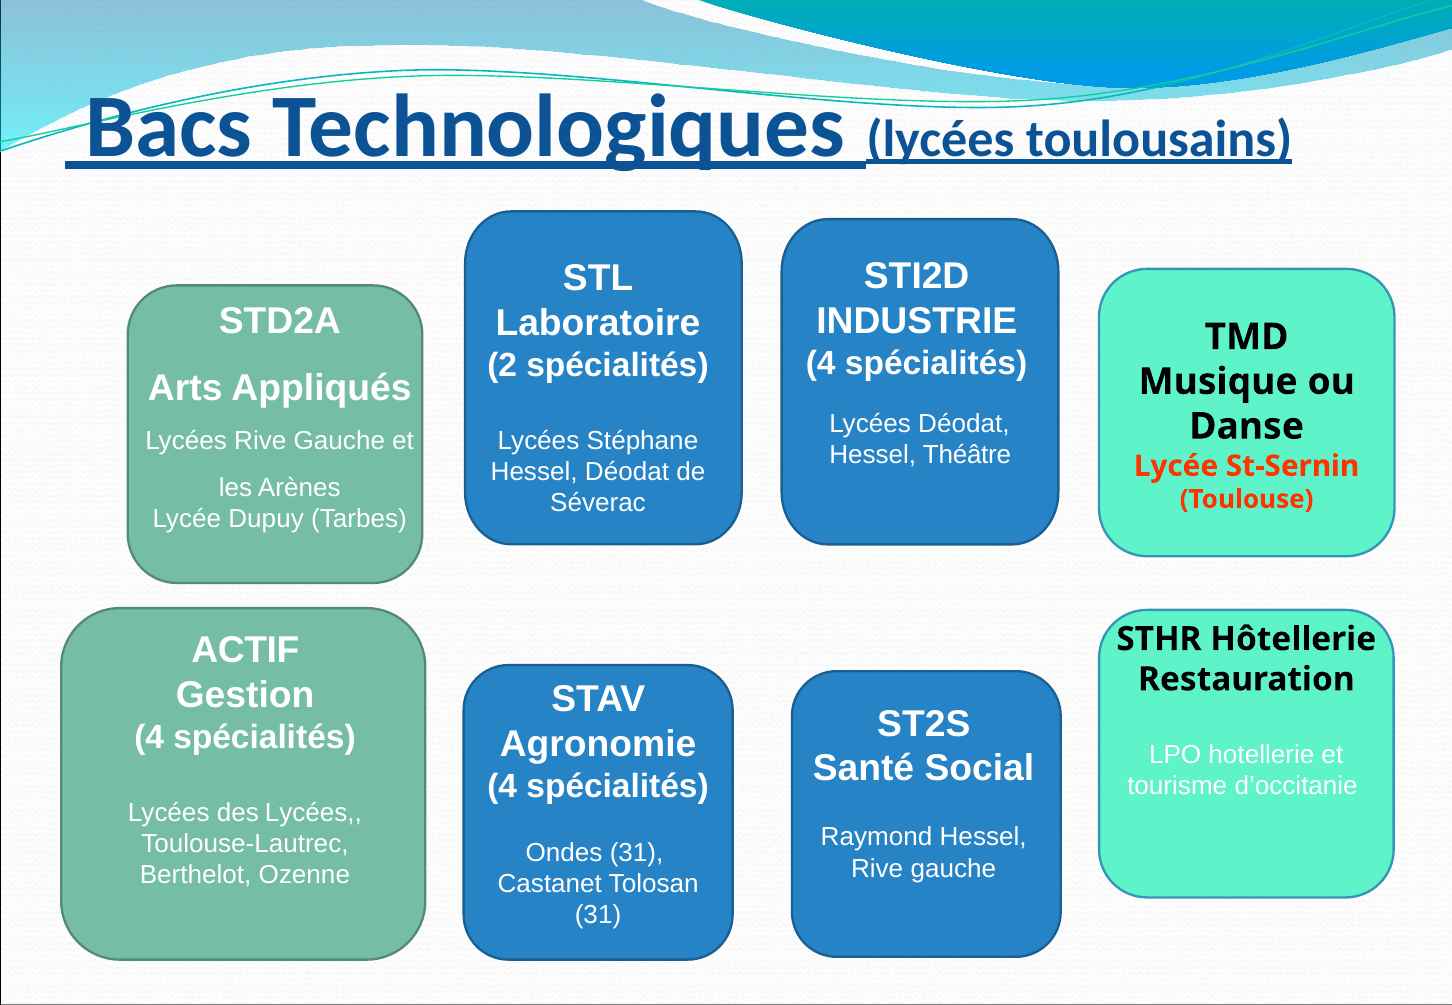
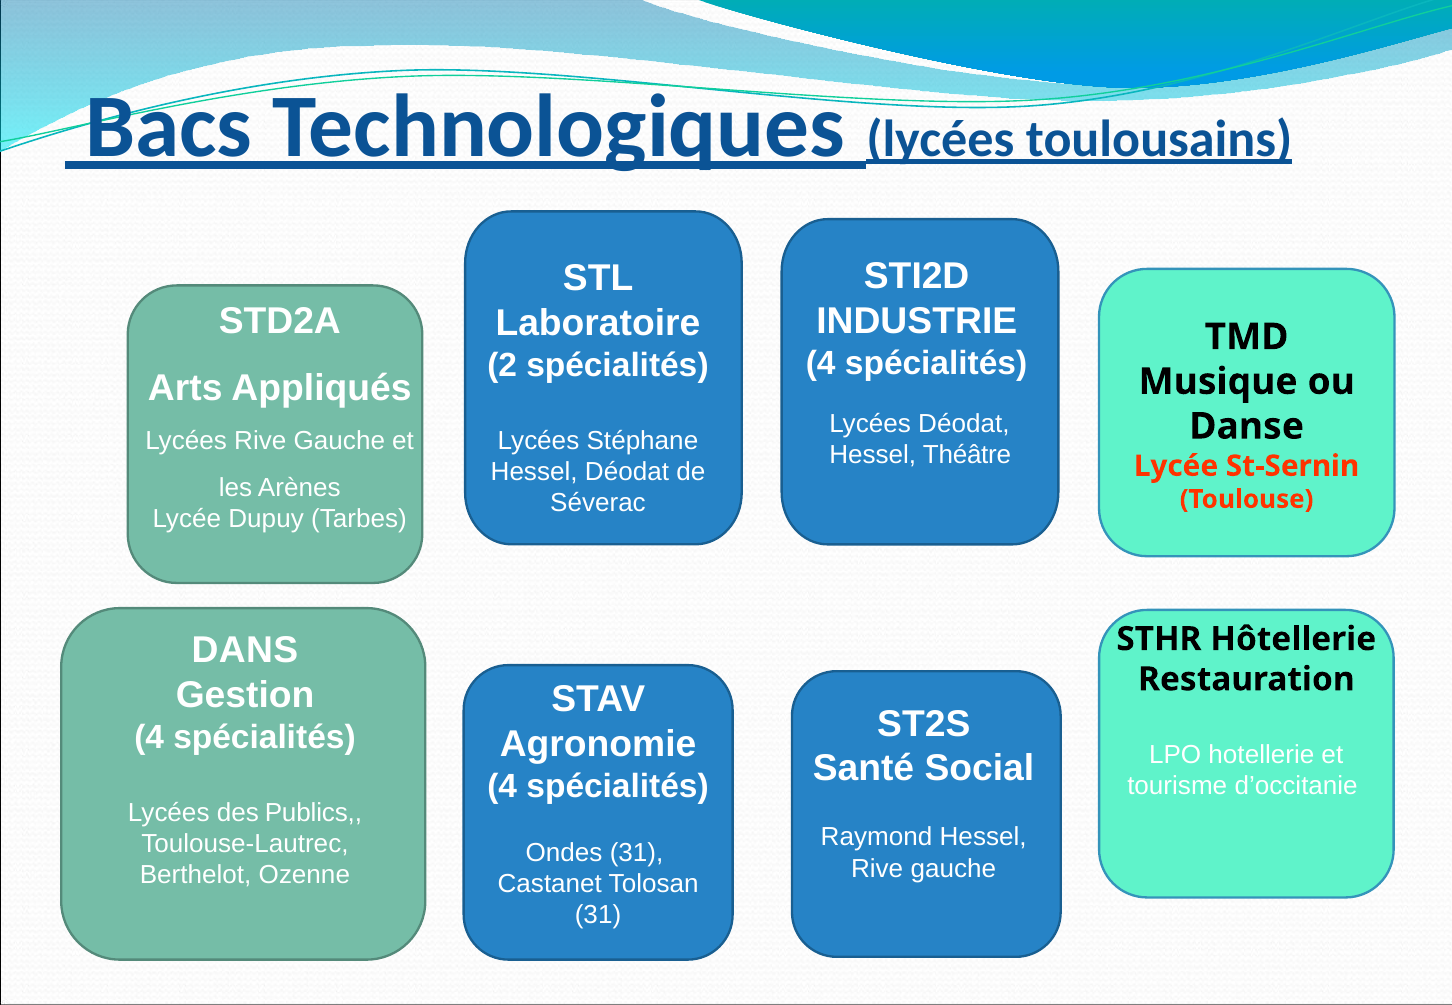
ACTIF: ACTIF -> DANS
des Lycées: Lycées -> Publics
